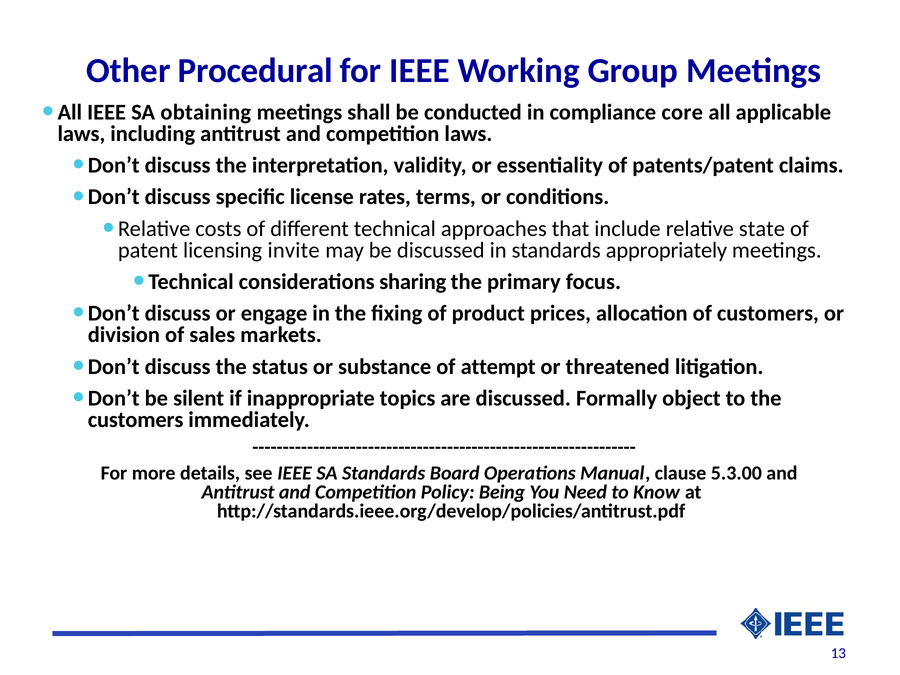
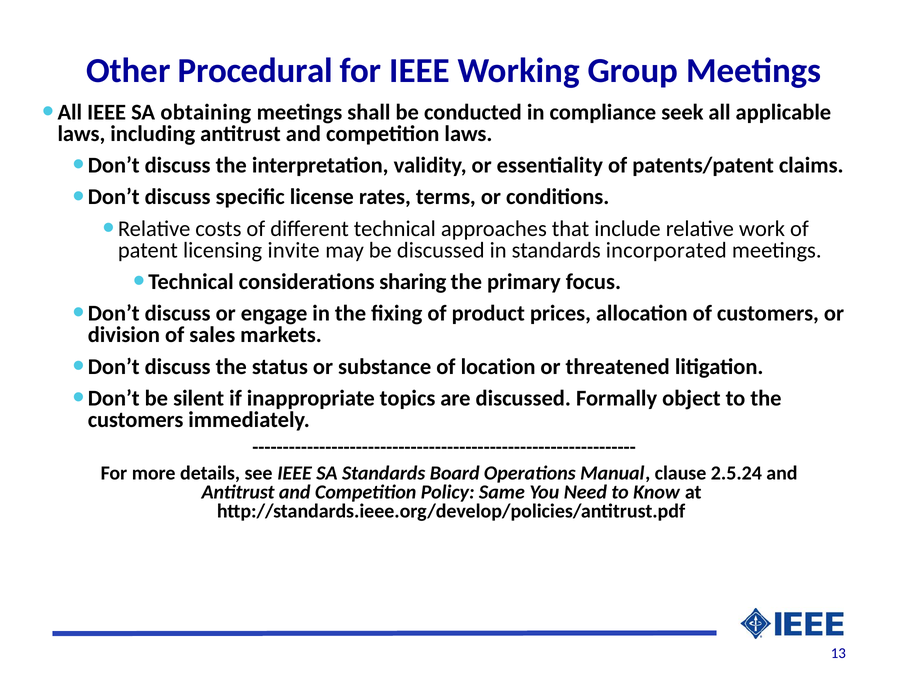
core: core -> seek
state: state -> work
appropriately: appropriately -> incorporated
attempt: attempt -> location
5.3.00: 5.3.00 -> 2.5.24
Being: Being -> Same
